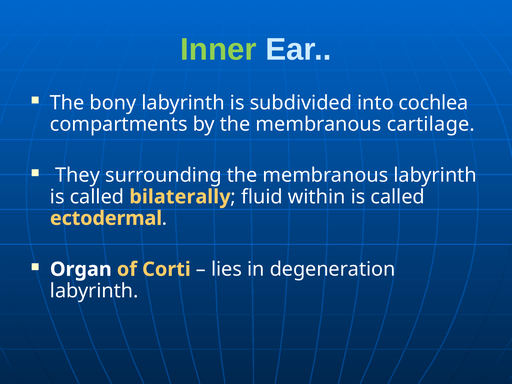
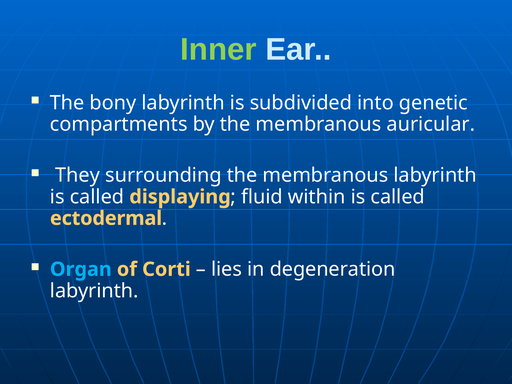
cochlea: cochlea -> genetic
cartilage: cartilage -> auricular
bilaterally: bilaterally -> displaying
Organ colour: white -> light blue
